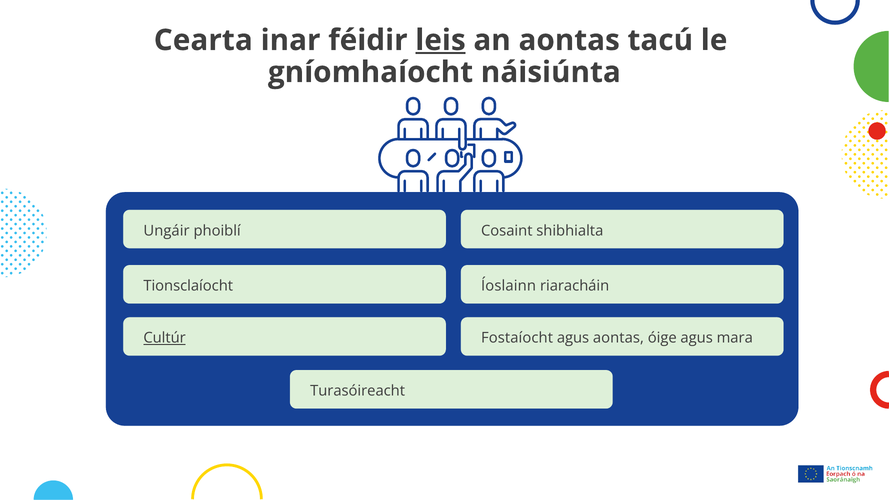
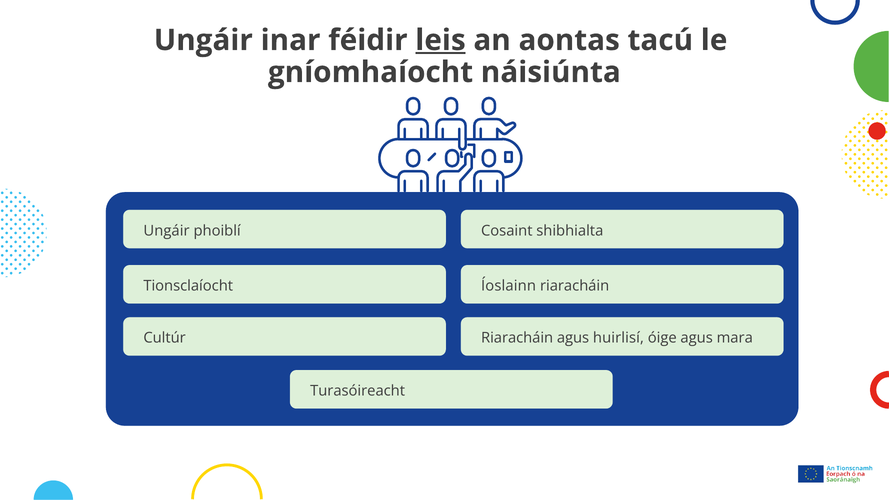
Cearta at (203, 40): Cearta -> Ungáir
Cultúr underline: present -> none
Fostaíocht at (517, 338): Fostaíocht -> Riaracháin
agus aontas: aontas -> huirlisí
